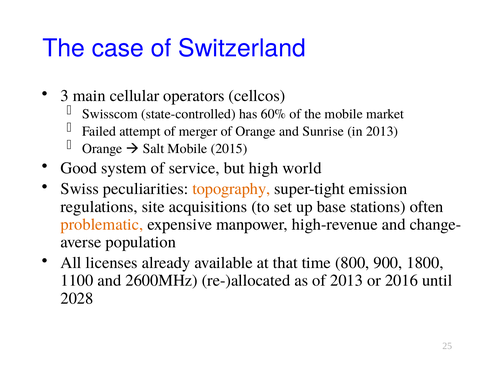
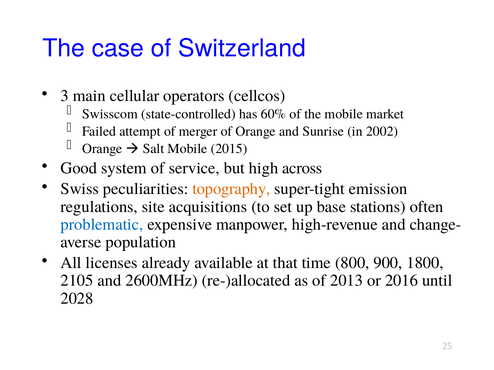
in 2013: 2013 -> 2002
world: world -> across
problematic colour: orange -> blue
1100: 1100 -> 2105
